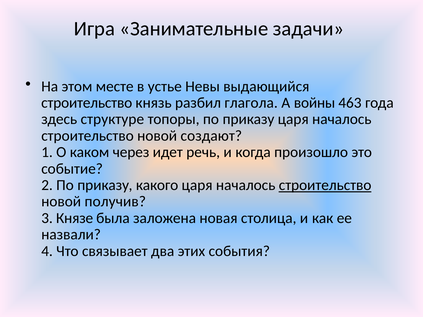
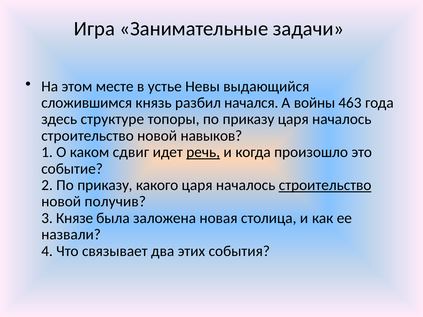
строительство at (87, 103): строительство -> сложившимся
глагола: глагола -> начался
создают: создают -> навыков
через: через -> сдвиг
речь underline: none -> present
